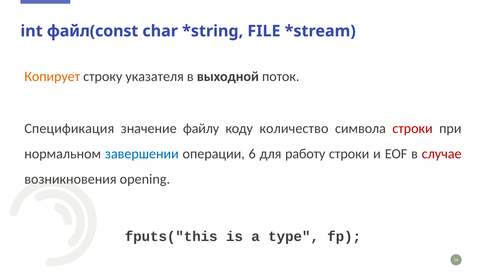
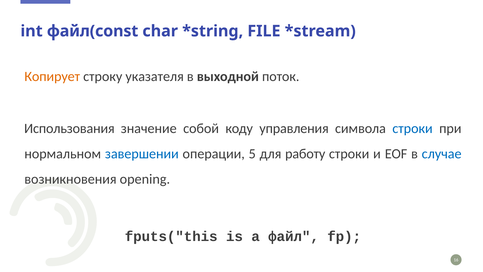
Спецификация: Спецификация -> Использования
файлу: файлу -> собой
количество: количество -> управления
строки at (413, 128) colour: red -> blue
6: 6 -> 5
случае colour: red -> blue
type: type -> файл
